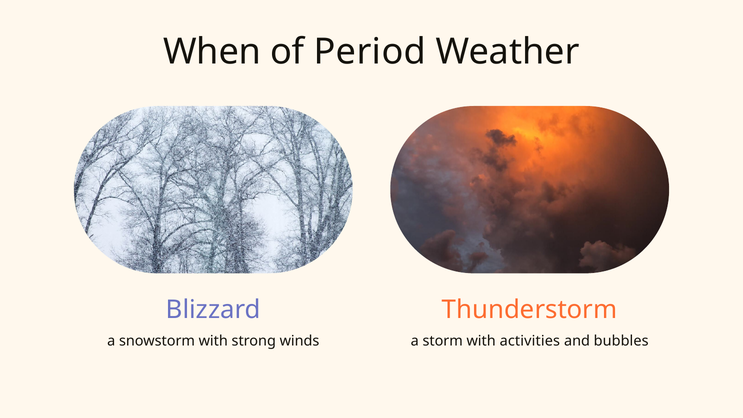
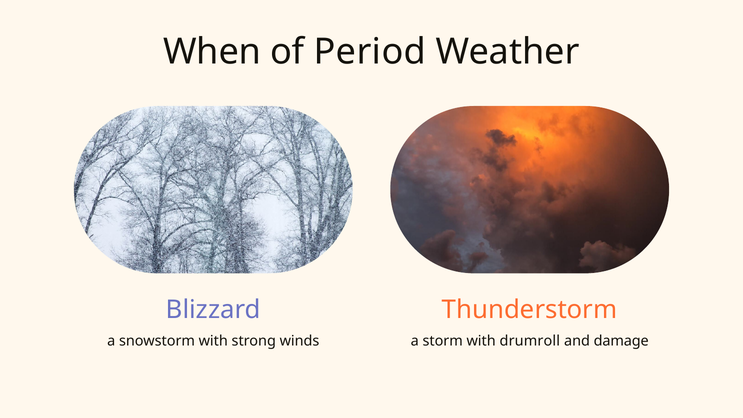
activities: activities -> drumroll
bubbles: bubbles -> damage
